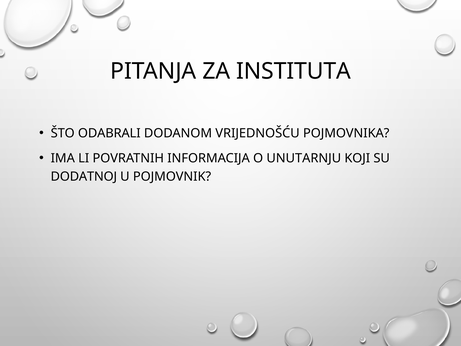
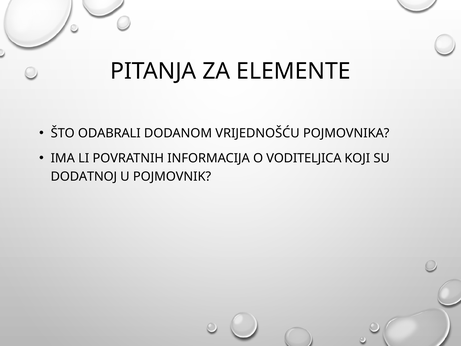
INSTITUTA: INSTITUTA -> ELEMENTE
UNUTARNJU: UNUTARNJU -> VODITELJICA
